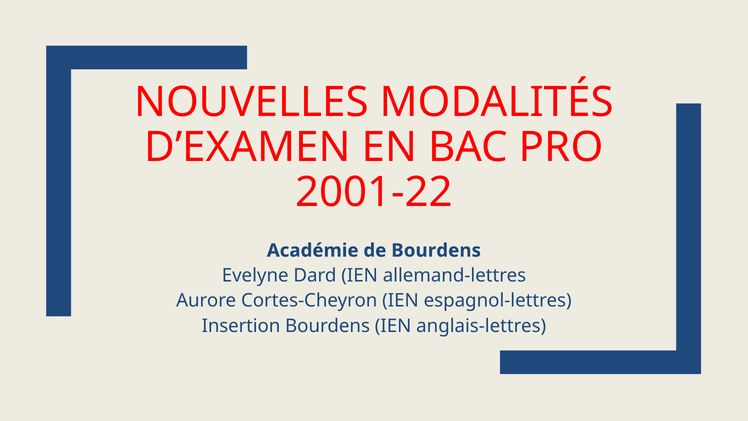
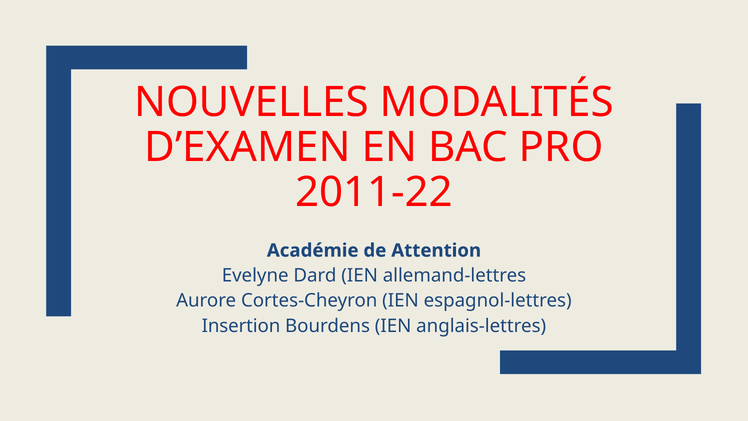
2001-22: 2001-22 -> 2011-22
de Bourdens: Bourdens -> Attention
